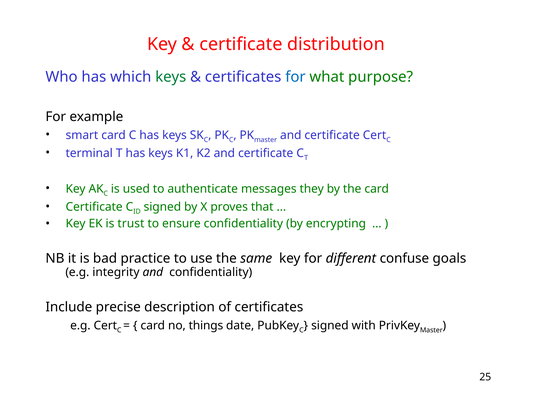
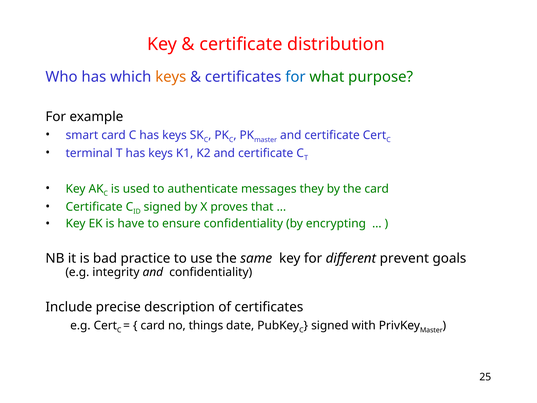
keys at (171, 77) colour: green -> orange
trust: trust -> have
confuse: confuse -> prevent
